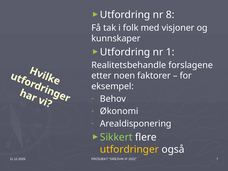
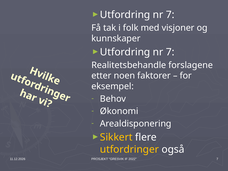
8 at (170, 15): 8 -> 7
1 at (170, 52): 1 -> 7
Sikkert colour: light green -> yellow
